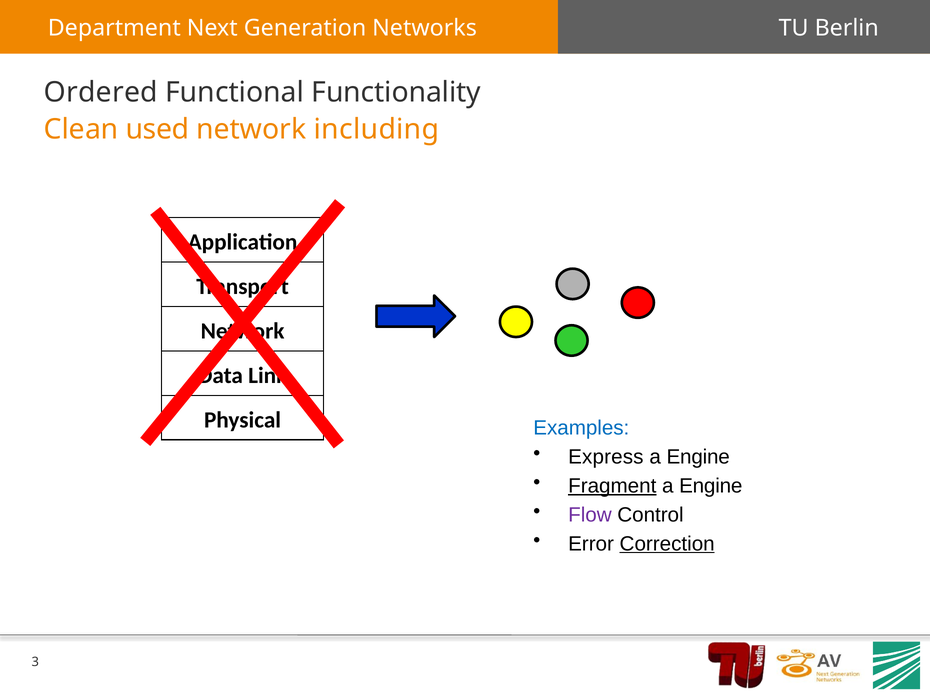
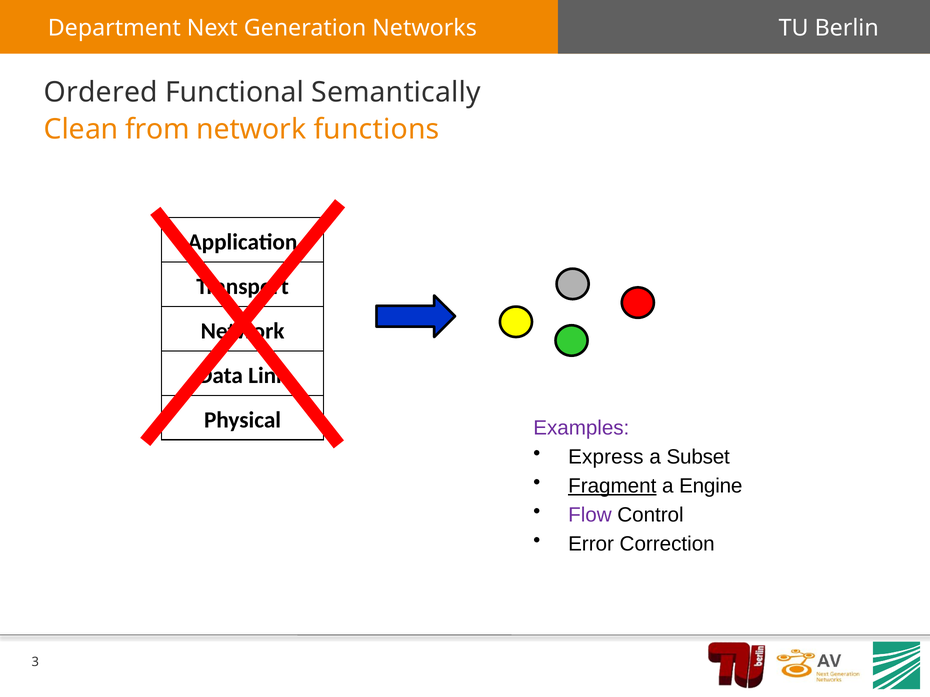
Functionality: Functionality -> Semantically
used: used -> from
including: including -> functions
Examples colour: blue -> purple
Engine at (698, 457): Engine -> Subset
Correction underline: present -> none
